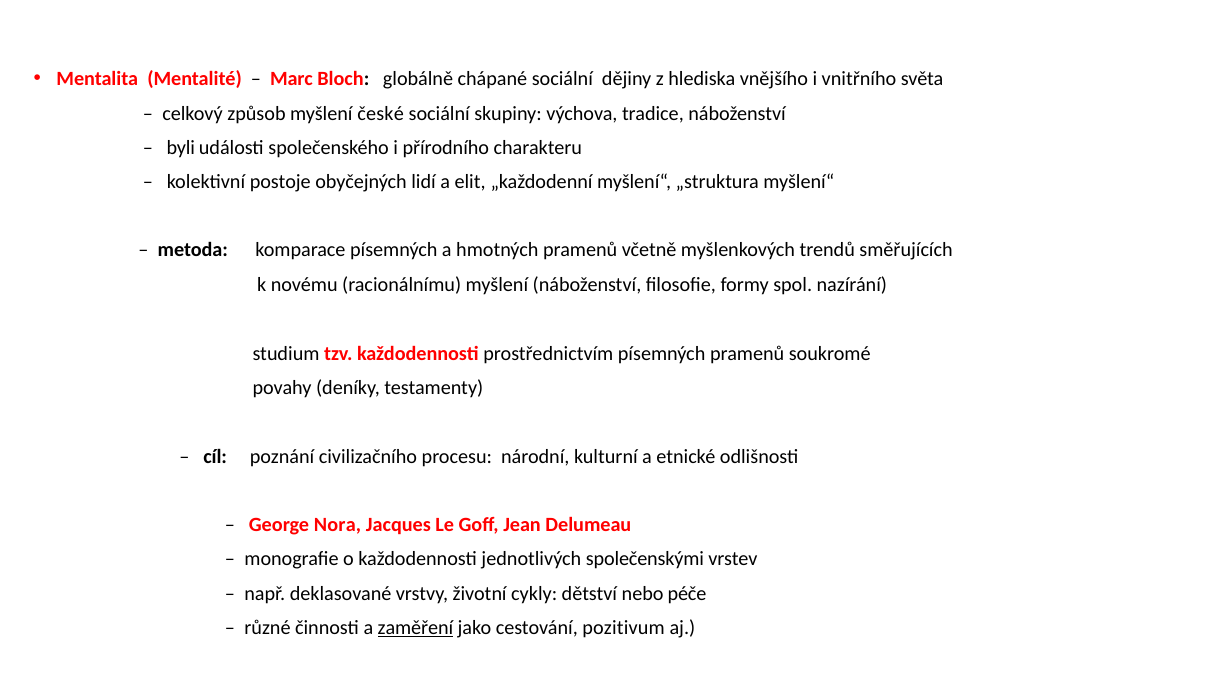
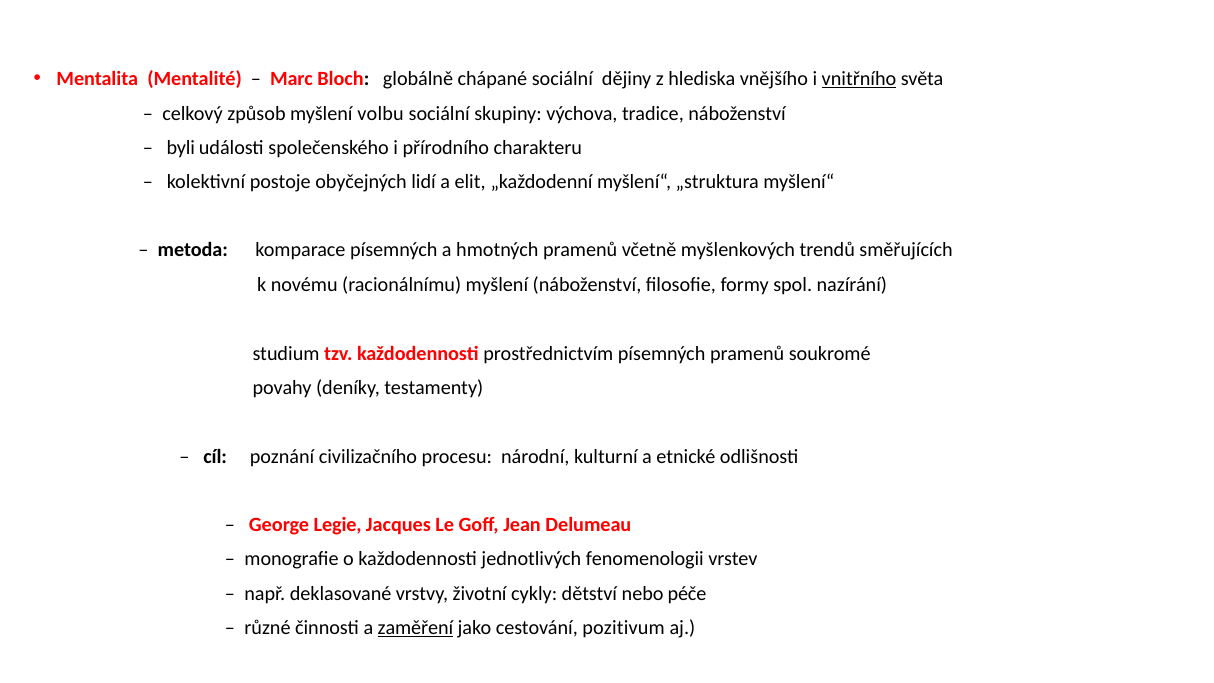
vnitřního underline: none -> present
české: české -> volbu
Nora: Nora -> Legie
společenskými: společenskými -> fenomenologii
